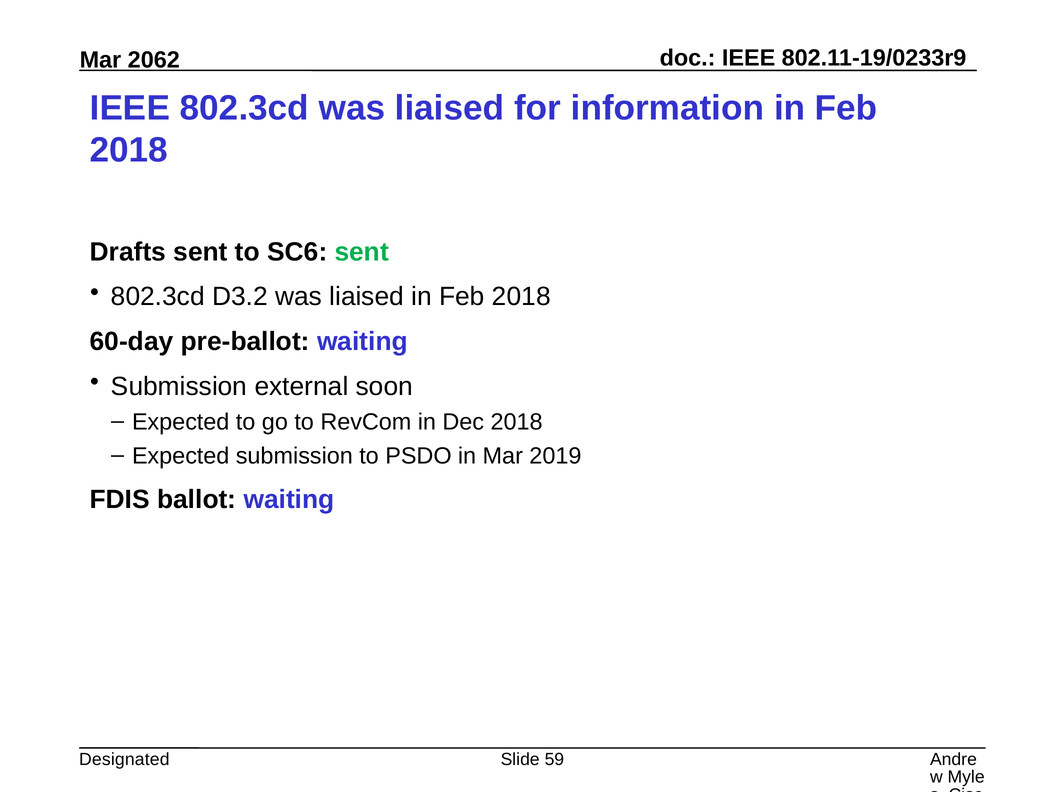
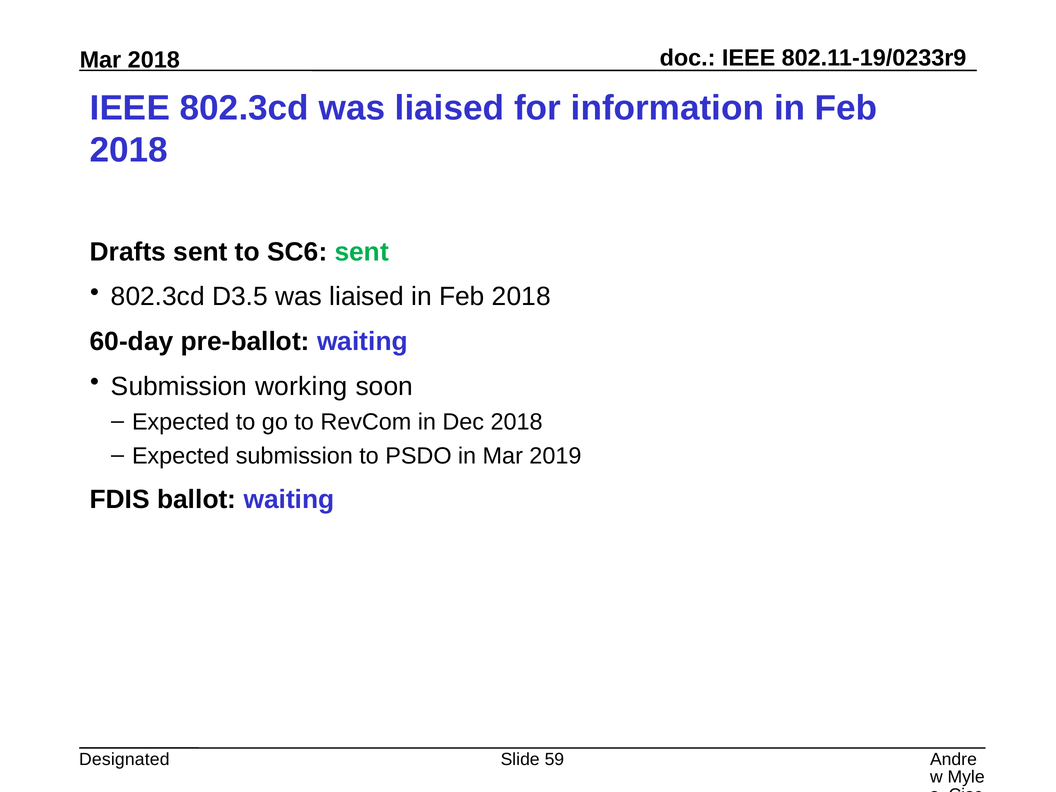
Mar 2062: 2062 -> 2018
D3.2: D3.2 -> D3.5
external: external -> working
